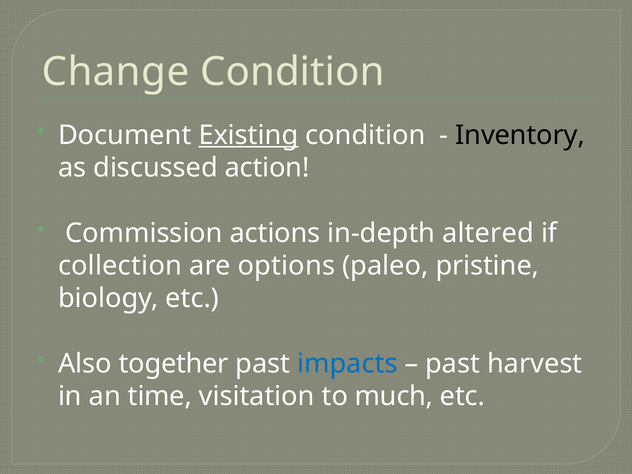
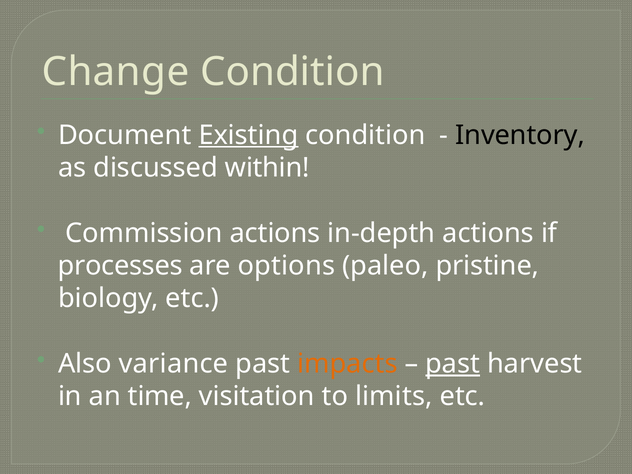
action: action -> within
in-depth altered: altered -> actions
collection: collection -> processes
together: together -> variance
impacts colour: blue -> orange
past at (453, 364) underline: none -> present
much: much -> limits
